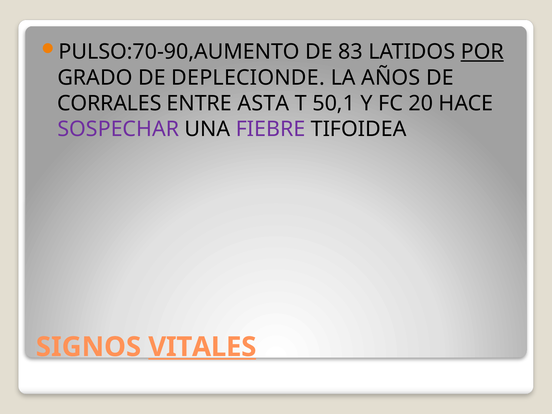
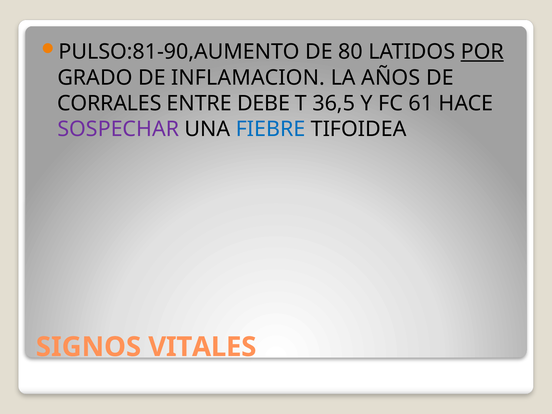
PULSO:70-90,AUMENTO: PULSO:70-90,AUMENTO -> PULSO:81-90,AUMENTO
83: 83 -> 80
DEPLECIONDE: DEPLECIONDE -> INFLAMACION
ASTA: ASTA -> DEBE
50,1: 50,1 -> 36,5
20: 20 -> 61
FIEBRE colour: purple -> blue
VITALES underline: present -> none
